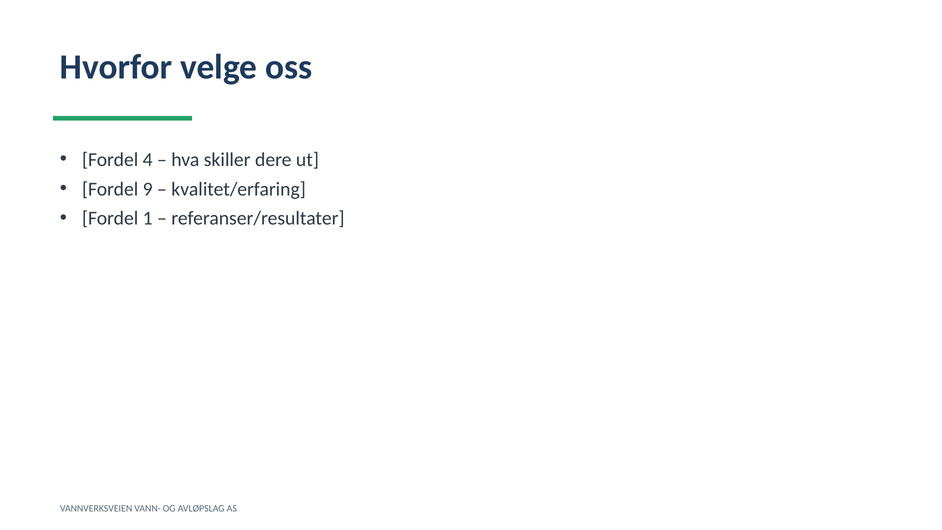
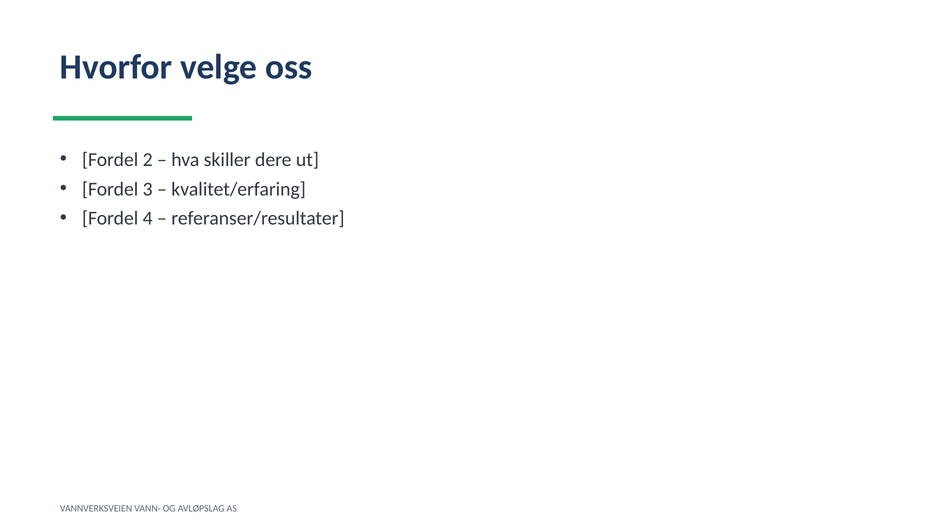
4: 4 -> 2
9: 9 -> 3
1: 1 -> 4
